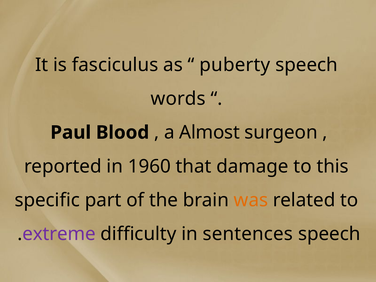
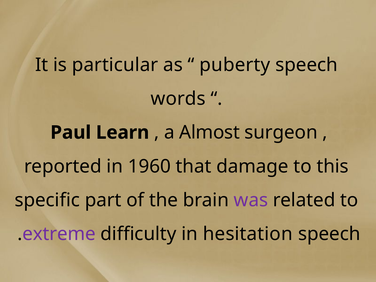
fasciculus: fasciculus -> particular
Blood: Blood -> Learn
was colour: orange -> purple
sentences: sentences -> hesitation
